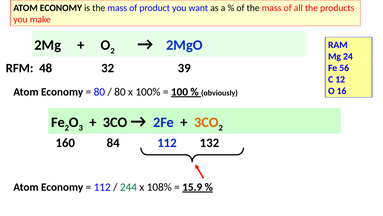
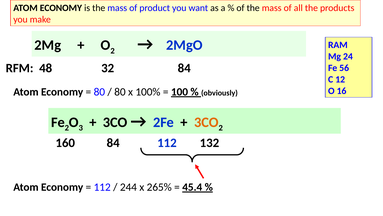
32 39: 39 -> 84
244 colour: green -> black
108%: 108% -> 265%
15.9: 15.9 -> 45.4
